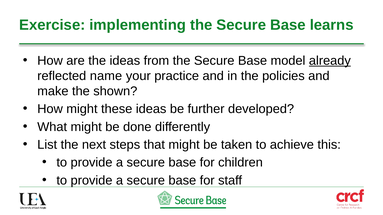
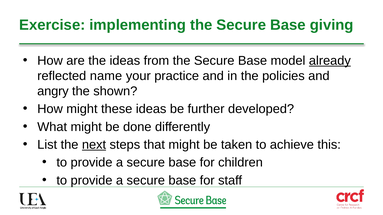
learns: learns -> giving
make: make -> angry
next underline: none -> present
